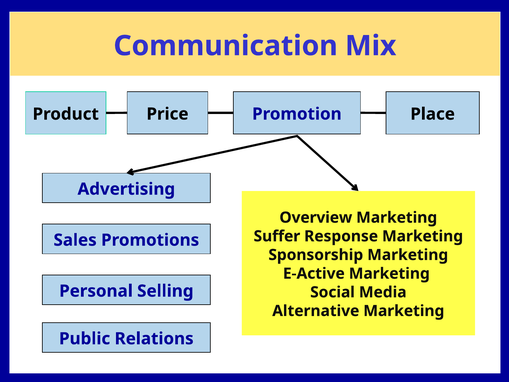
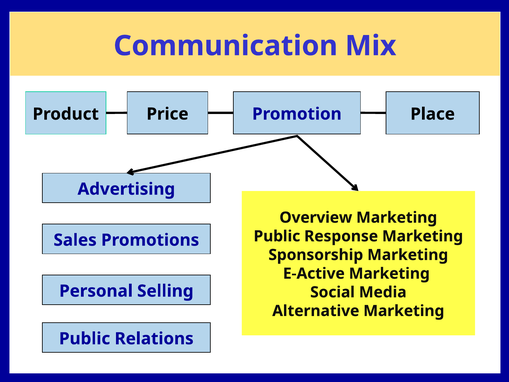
Suffer at (277, 236): Suffer -> Public
